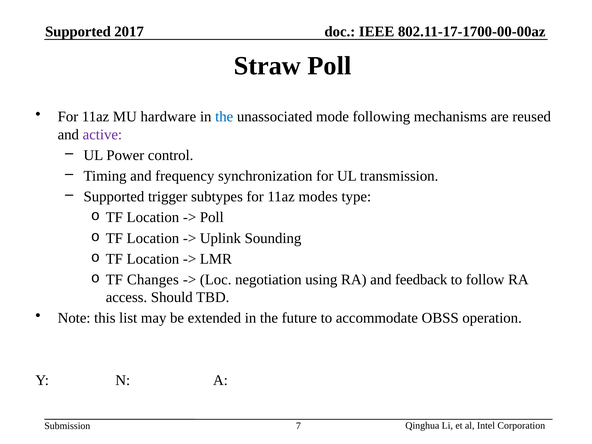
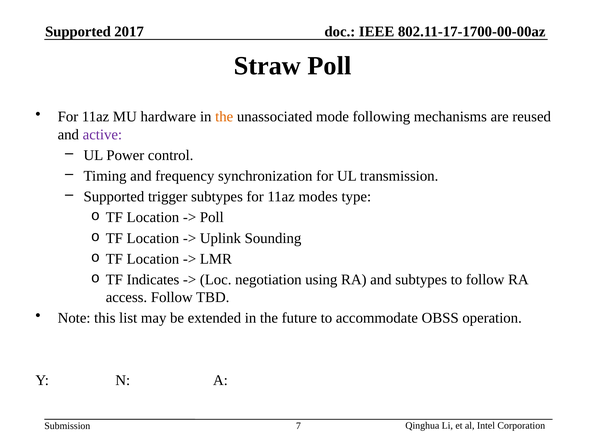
the at (224, 117) colour: blue -> orange
Changes: Changes -> Indicates
and feedback: feedback -> subtypes
access Should: Should -> Follow
